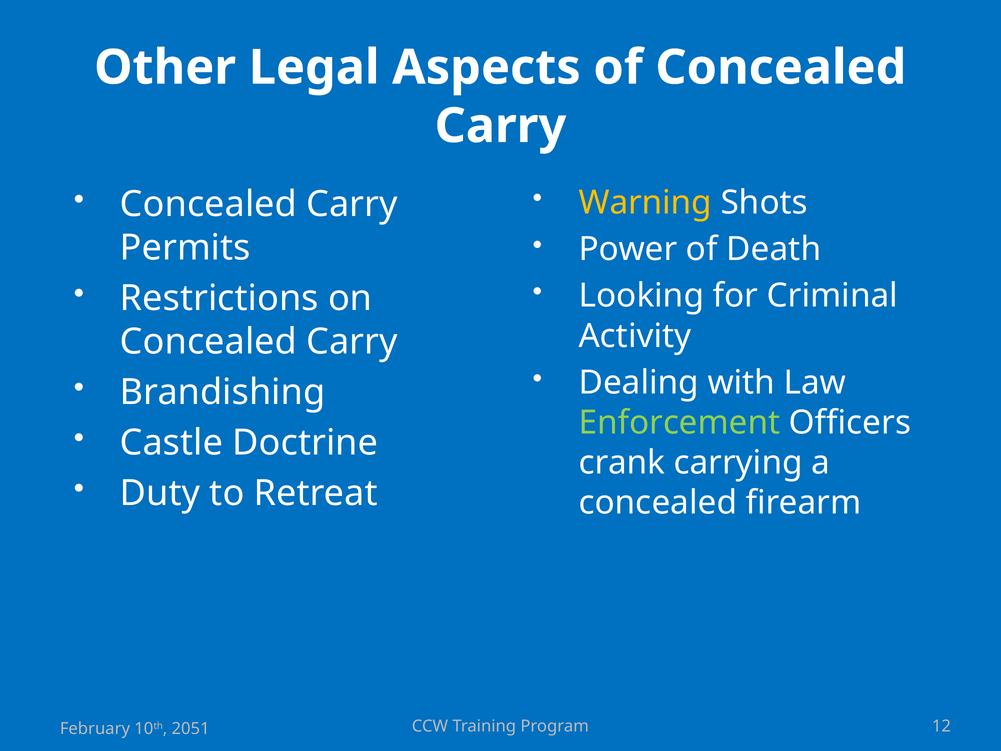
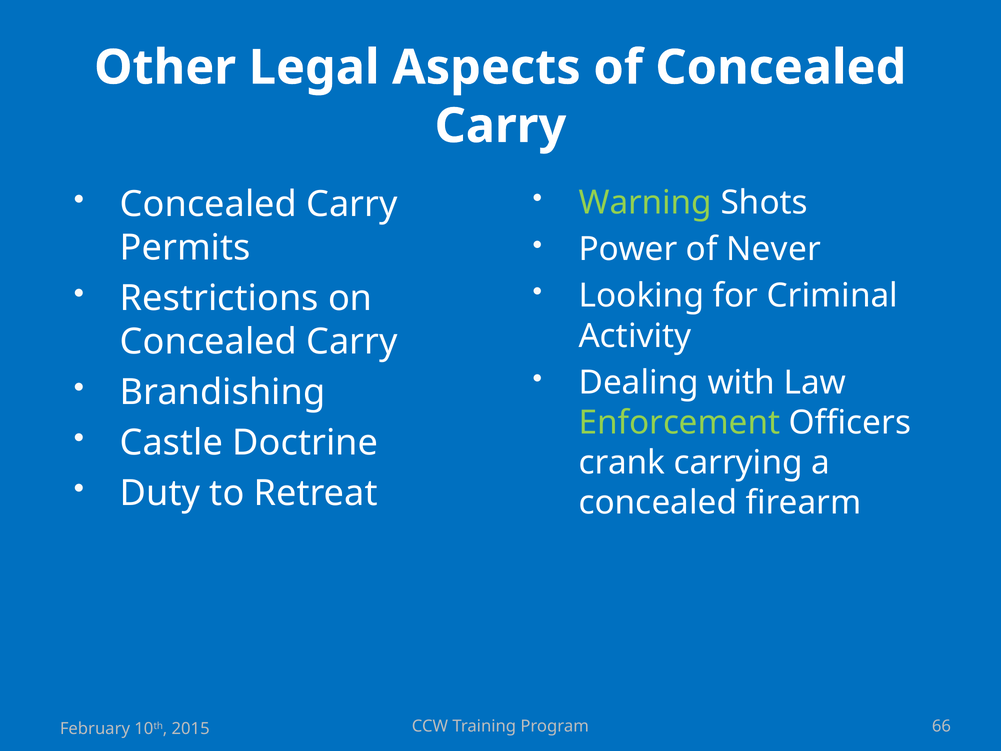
Warning colour: yellow -> light green
Death: Death -> Never
12: 12 -> 66
2051: 2051 -> 2015
